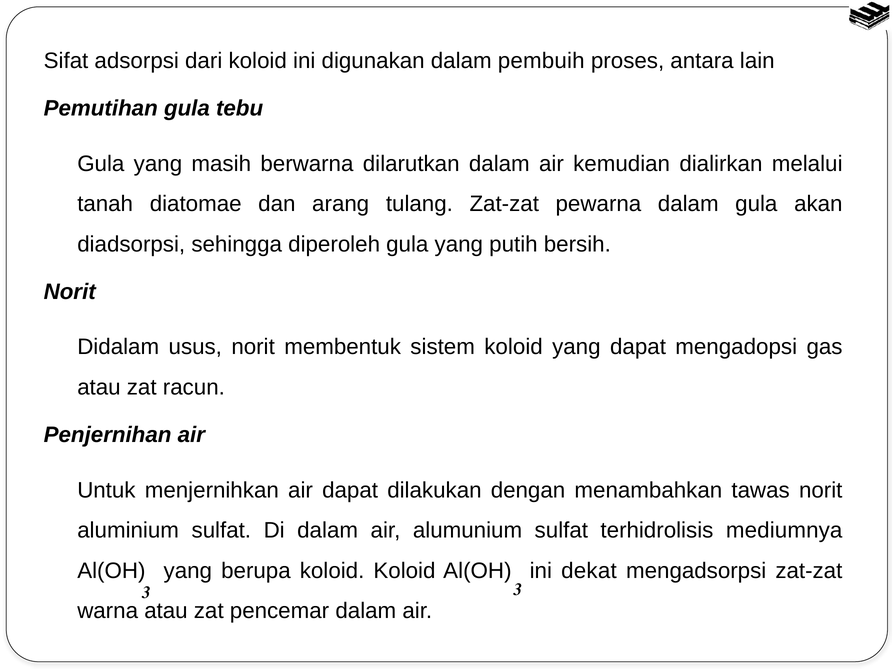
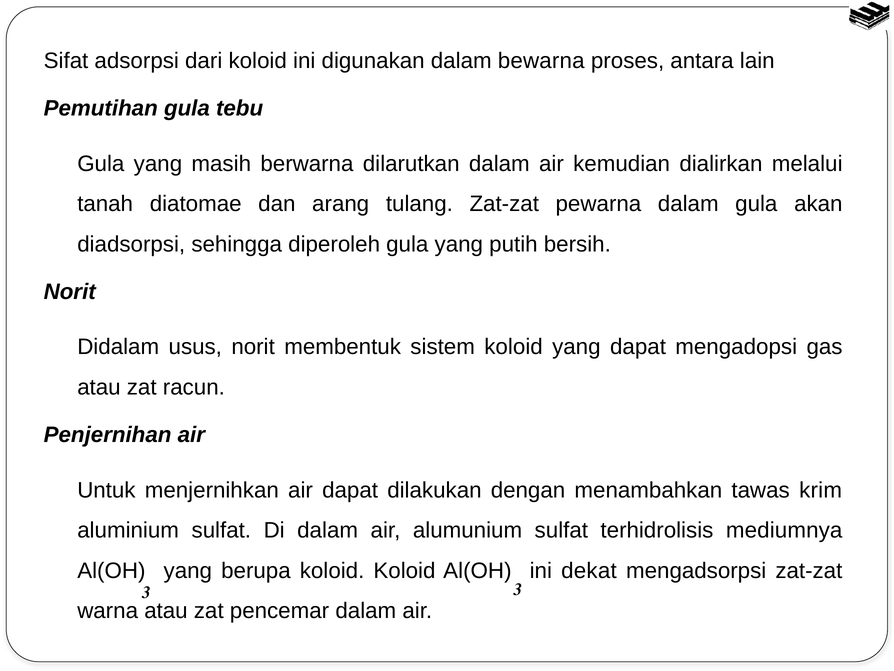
pembuih: pembuih -> bewarna
tawas norit: norit -> krim
